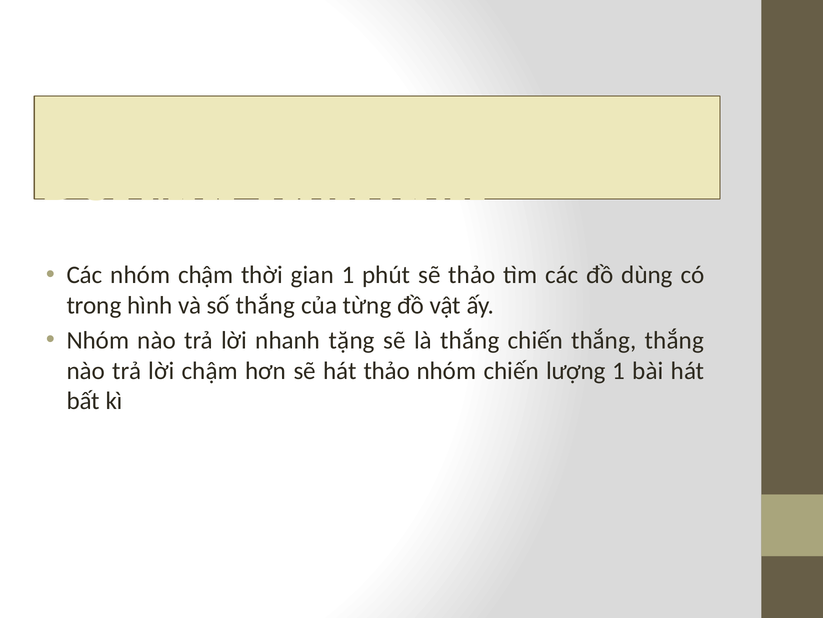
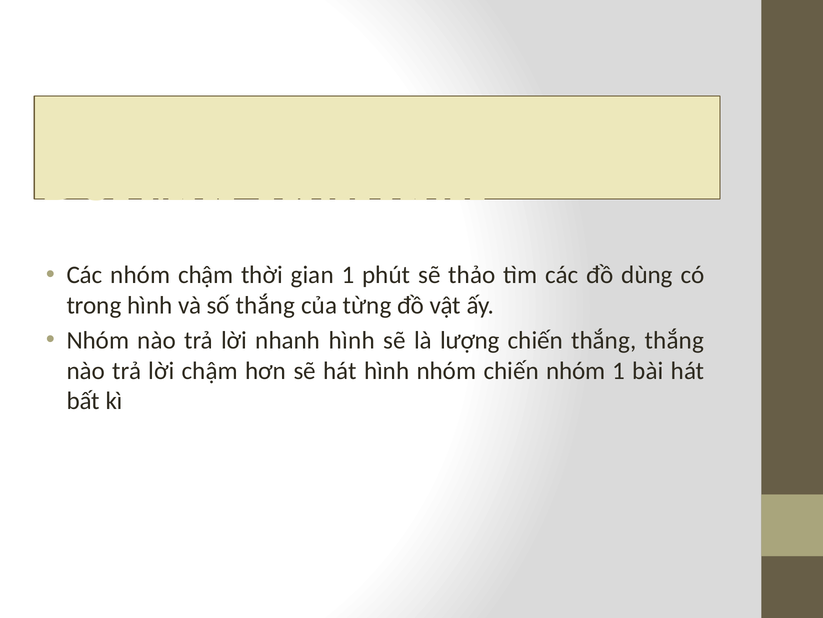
nhanh tặng: tặng -> hình
là thắng: thắng -> lượng
hát thảo: thảo -> hình
chiến lượng: lượng -> nhóm
